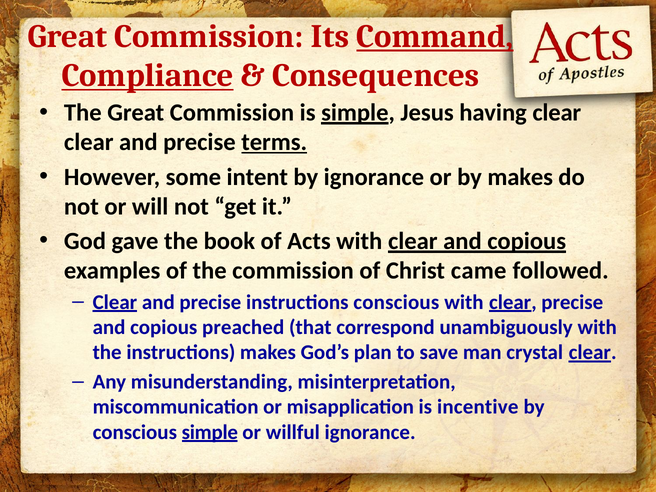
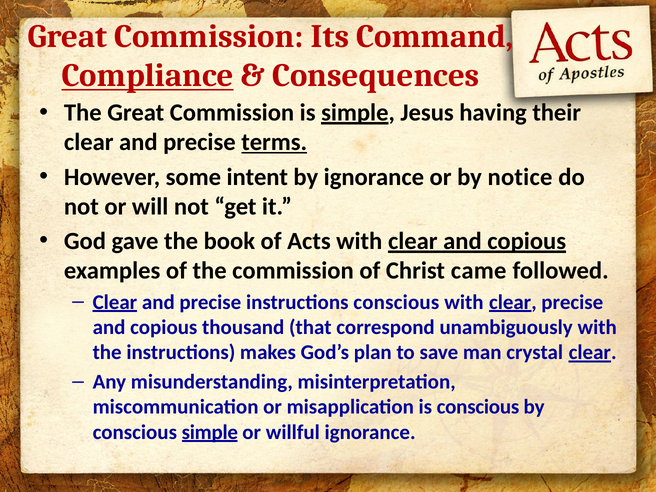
Command underline: present -> none
having clear: clear -> their
by makes: makes -> notice
preached: preached -> thousand
is incentive: incentive -> conscious
